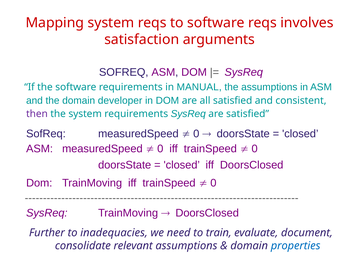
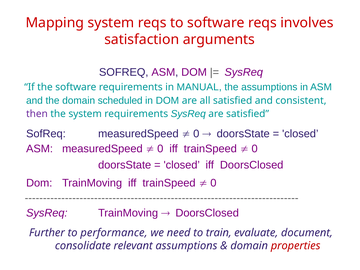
developer: developer -> scheduled
inadequacies: inadequacies -> performance
properties colour: blue -> red
